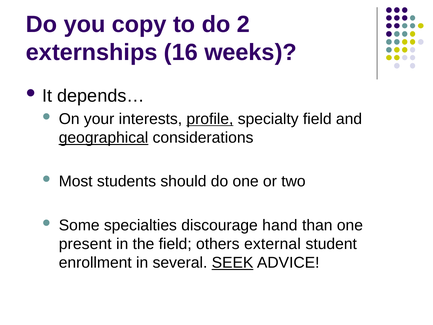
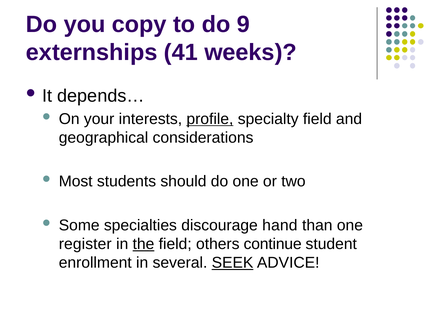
2: 2 -> 9
16: 16 -> 41
geographical underline: present -> none
present: present -> register
the underline: none -> present
external: external -> continue
